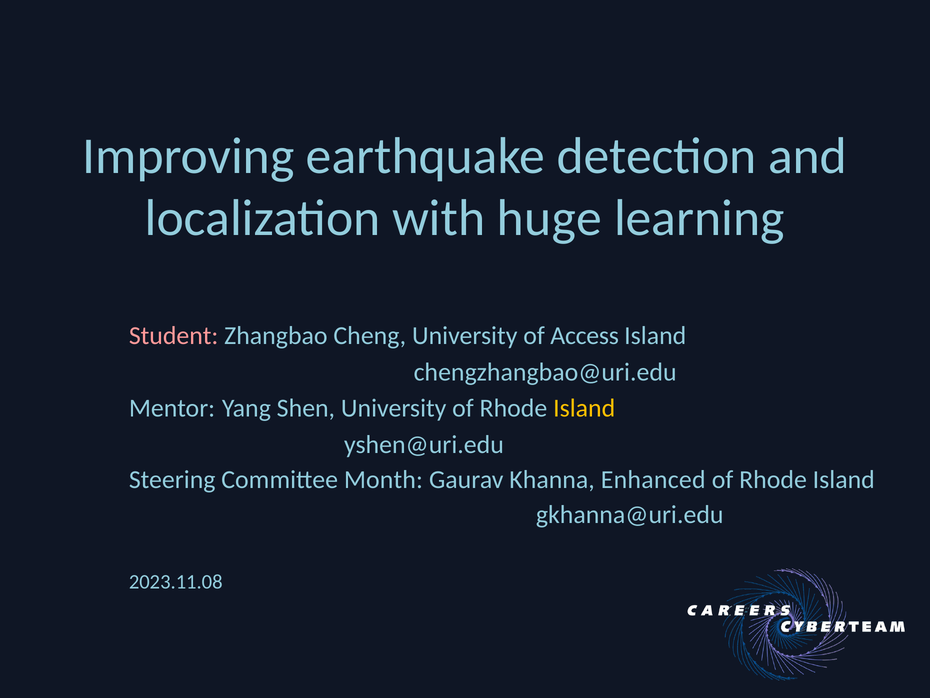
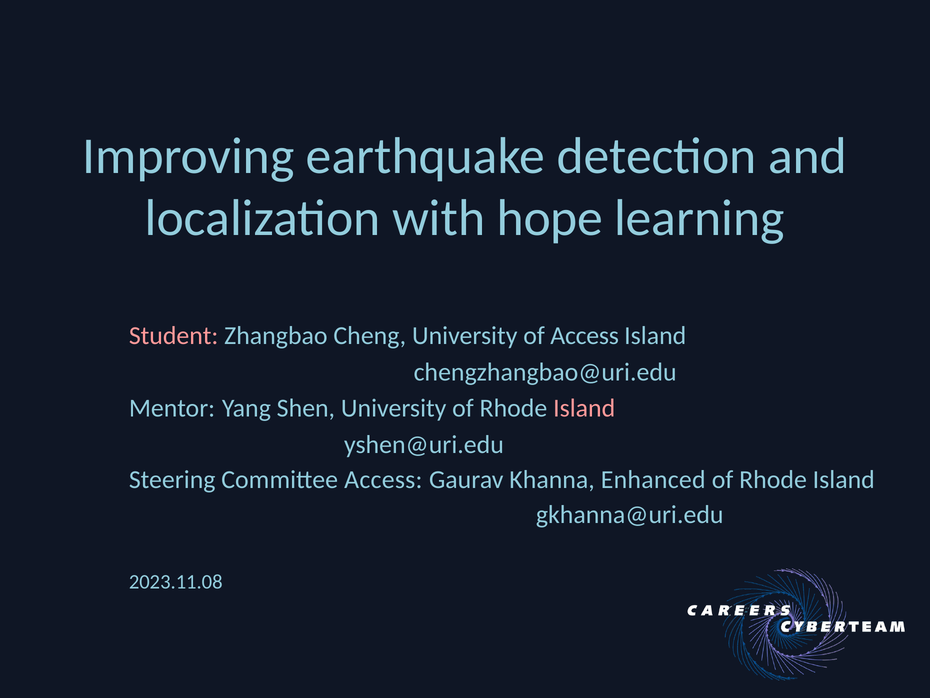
huge: huge -> hope
Island at (584, 408) colour: yellow -> pink
Committee Month: Month -> Access
